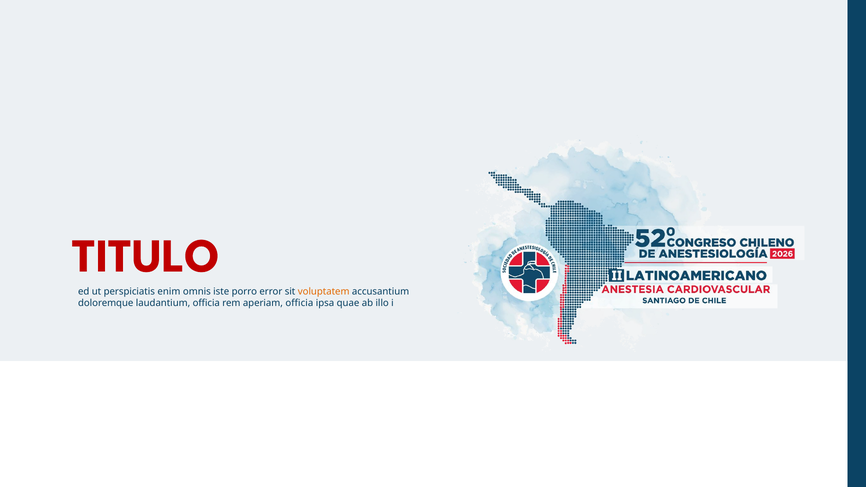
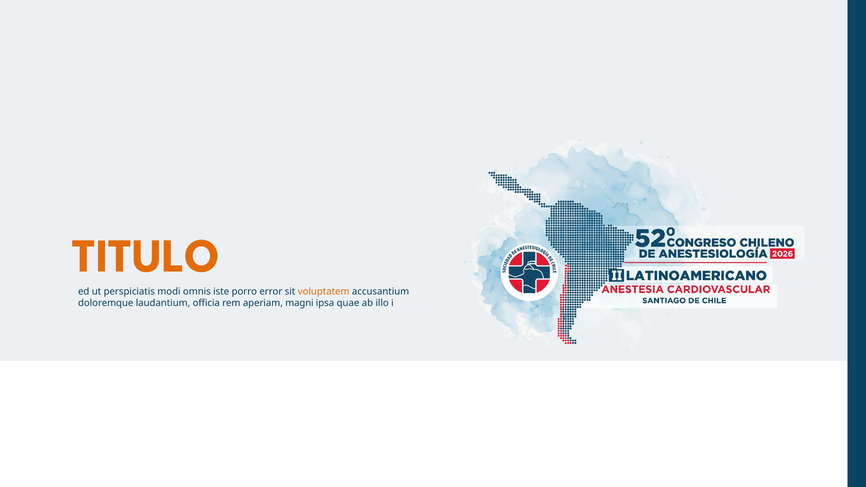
TITULO colour: red -> orange
enim: enim -> modi
aperiam officia: officia -> magni
